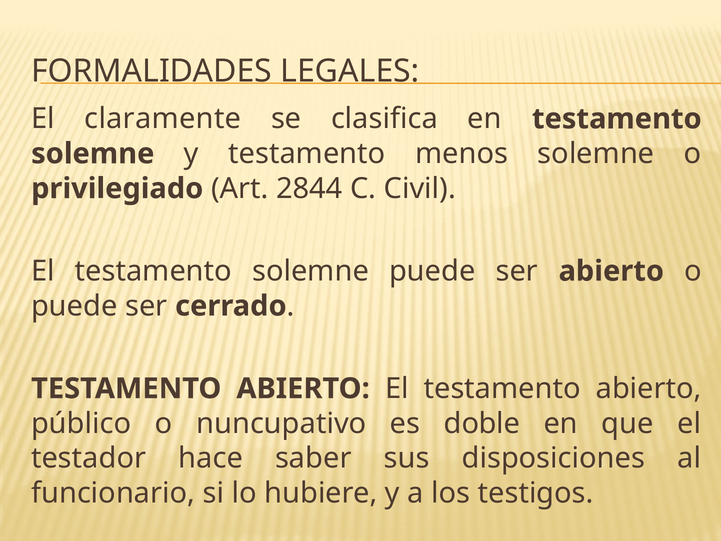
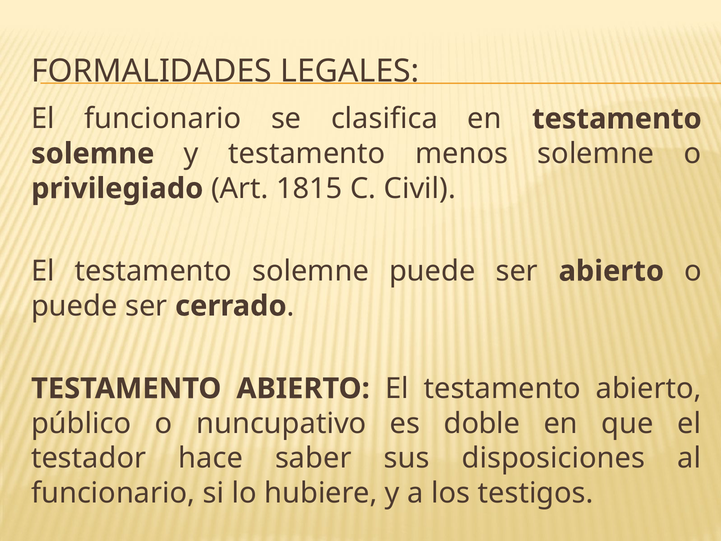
El claramente: claramente -> funcionario
2844: 2844 -> 1815
